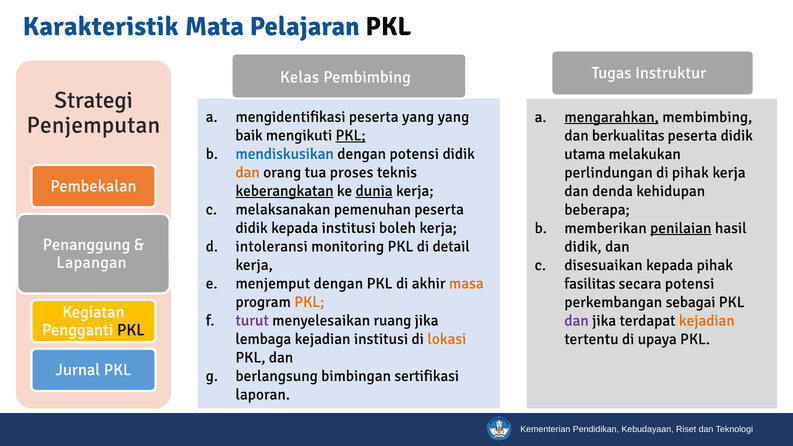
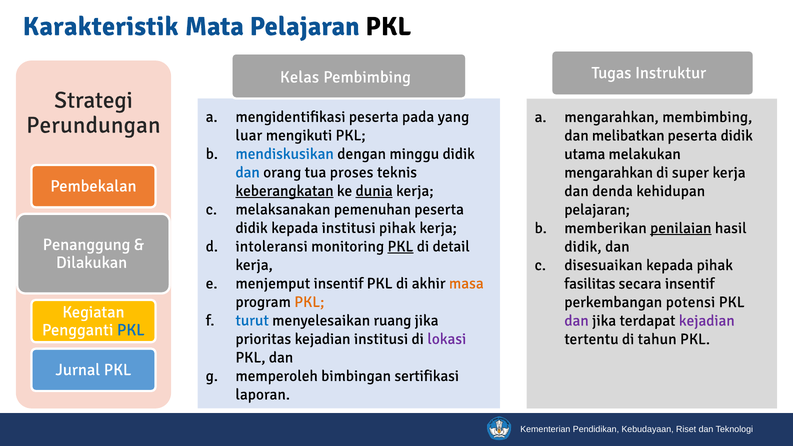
peserta yang: yang -> pada
mengarahkan at (612, 117) underline: present -> none
Penjemputan: Penjemputan -> Perundungan
baik: baik -> luar
PKL at (351, 135) underline: present -> none
berkualitas: berkualitas -> melibatkan
dengan potensi: potensi -> minggu
dan at (248, 172) colour: orange -> blue
perlindungan at (609, 173): perlindungan -> mengarahkan
di pihak: pihak -> super
beberapa at (597, 210): beberapa -> pelajaran
institusi boleh: boleh -> pihak
PKL at (400, 246) underline: none -> present
Lapangan: Lapangan -> Dilakukan
menjemput dengan: dengan -> insentif
secara potensi: potensi -> insentif
sebagai: sebagai -> potensi
turut colour: purple -> blue
kejadian at (707, 321) colour: orange -> purple
PKL at (131, 330) colour: black -> blue
lembaga: lembaga -> prioritas
lokasi colour: orange -> purple
upaya: upaya -> tahun
berlangsung: berlangsung -> memperoleh
